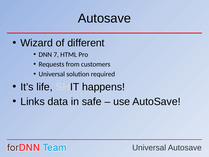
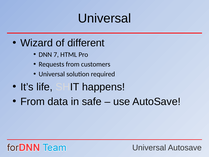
Autosave at (104, 18): Autosave -> Universal
Links at (33, 101): Links -> From
